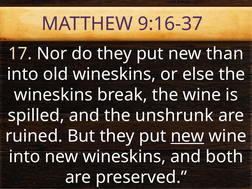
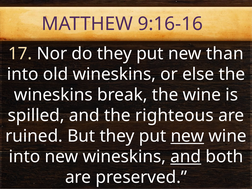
9:16-37: 9:16-37 -> 9:16-16
unshrunk: unshrunk -> righteous
and at (186, 157) underline: none -> present
